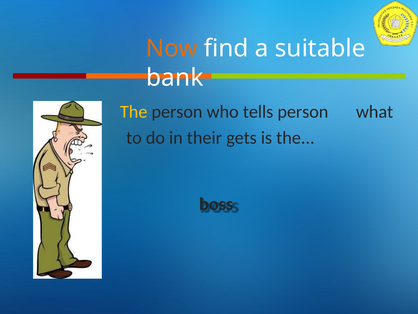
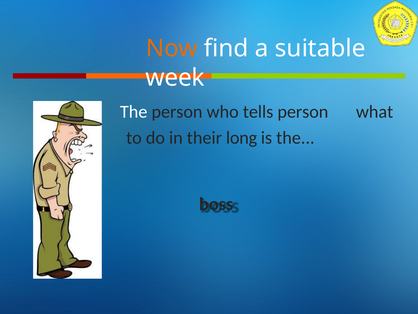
bank: bank -> week
The at (134, 112) colour: yellow -> white
gets: gets -> long
